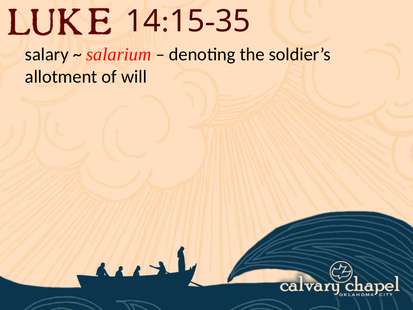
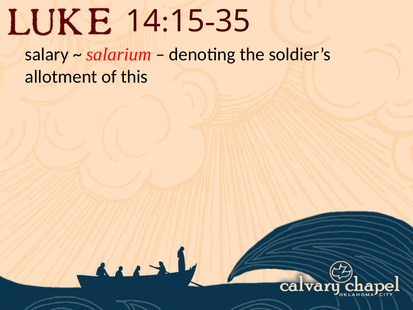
will: will -> this
